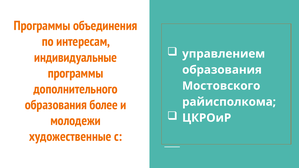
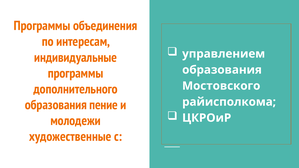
более: более -> пение
